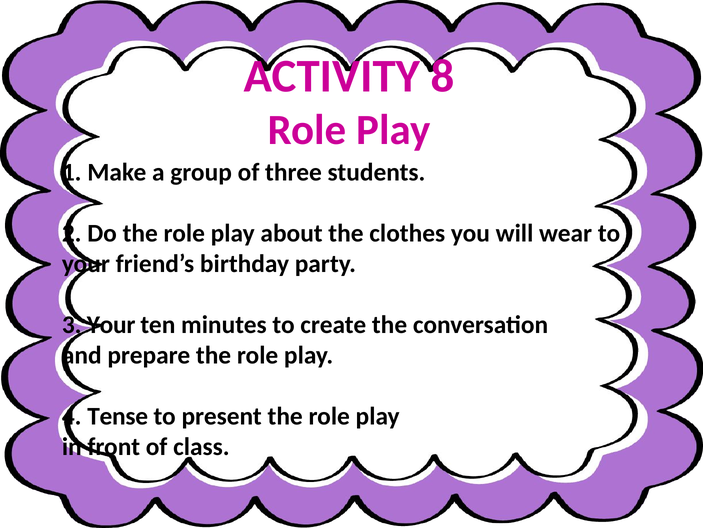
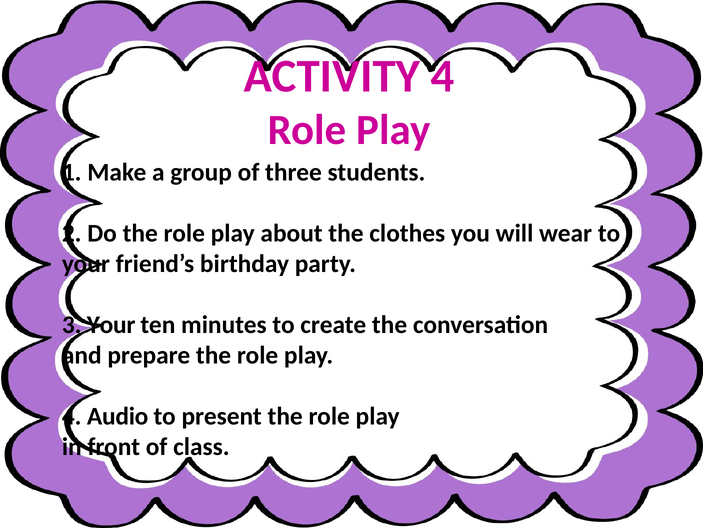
ACTIVITY 8: 8 -> 4
Tense: Tense -> Audio
